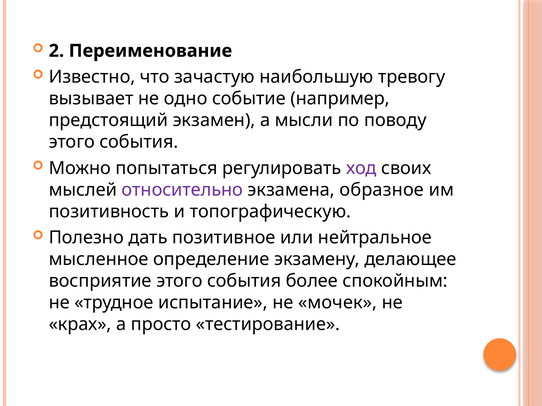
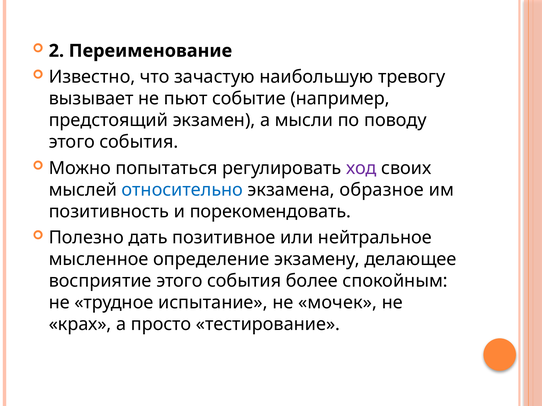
одно: одно -> пьют
относительно colour: purple -> blue
топографическую: топографическую -> порекомендовать
